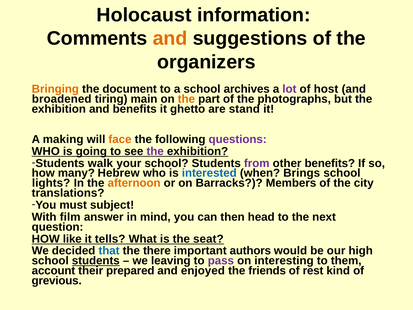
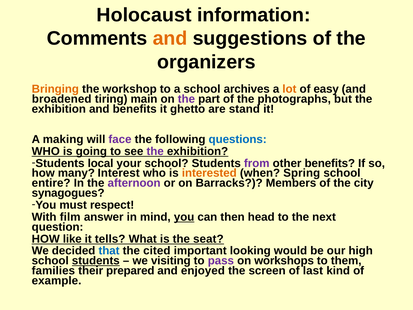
document: document -> workshop
lot colour: purple -> orange
host: host -> easy
the at (186, 99) colour: orange -> purple
face colour: orange -> purple
questions colour: purple -> blue
walk: walk -> local
Hebrew: Hebrew -> Interest
interested colour: blue -> orange
Brings: Brings -> Spring
lights: lights -> entire
afternoon colour: orange -> purple
translations: translations -> synagogues
subject: subject -> respect
you at (184, 217) underline: none -> present
there: there -> cited
authors: authors -> looking
leaving: leaving -> visiting
interesting: interesting -> workshops
account: account -> families
friends: friends -> screen
rest: rest -> last
grevious: grevious -> example
